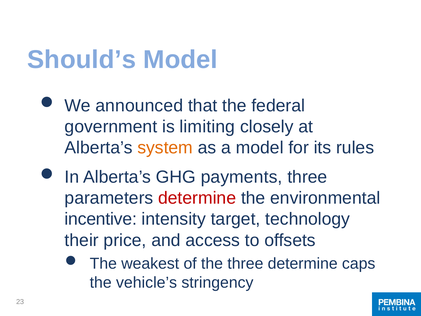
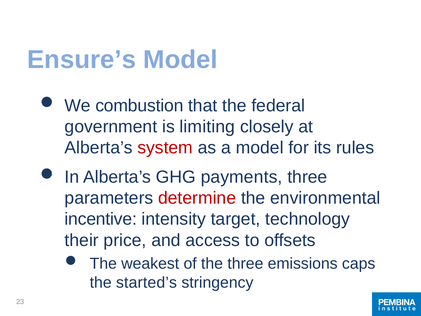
Should’s: Should’s -> Ensure’s
announced: announced -> combustion
system colour: orange -> red
three determine: determine -> emissions
vehicle’s: vehicle’s -> started’s
